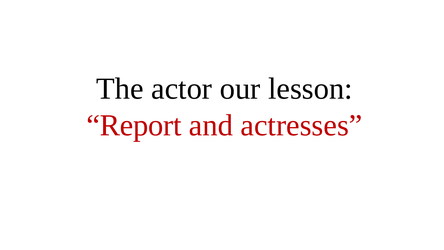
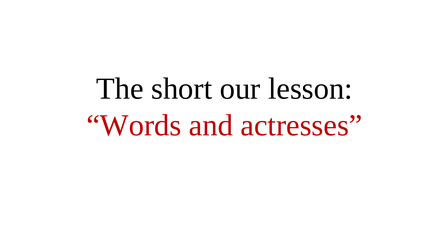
actor: actor -> short
Report: Report -> Words
